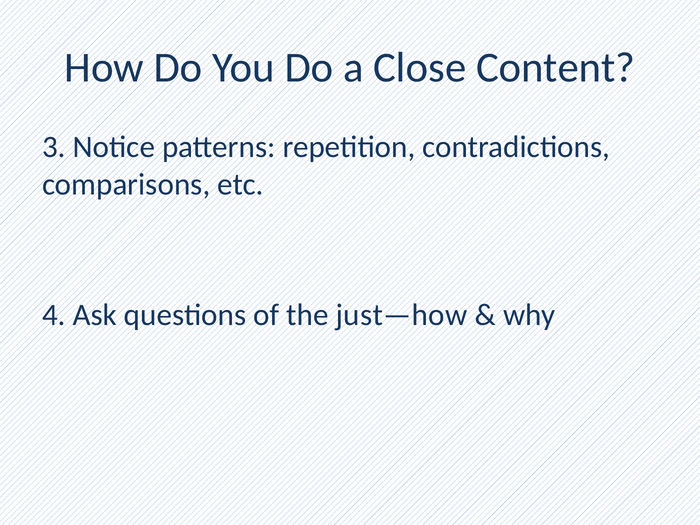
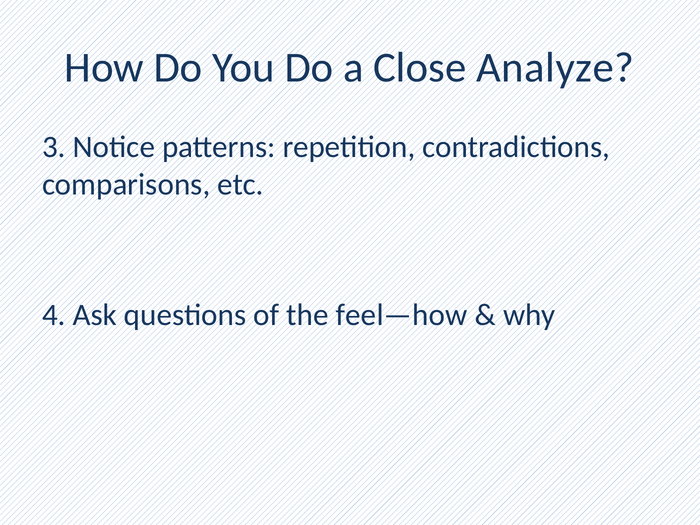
Content: Content -> Analyze
just—how: just—how -> feel—how
